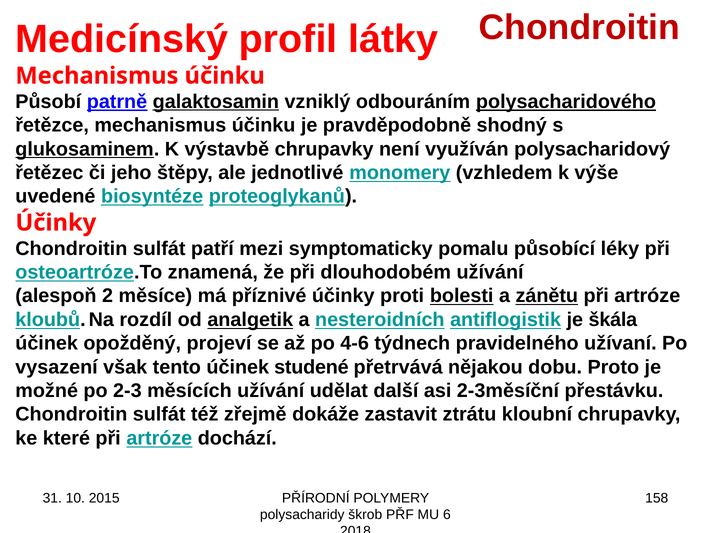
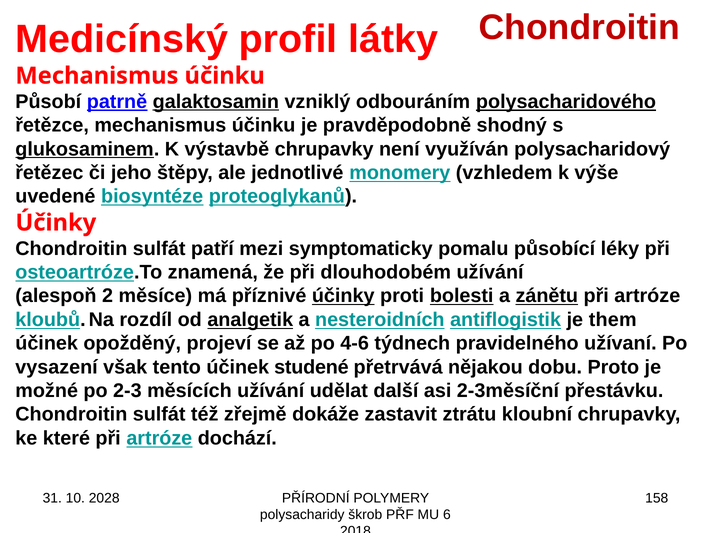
účinky at (343, 296) underline: none -> present
škála: škála -> them
2015: 2015 -> 2028
